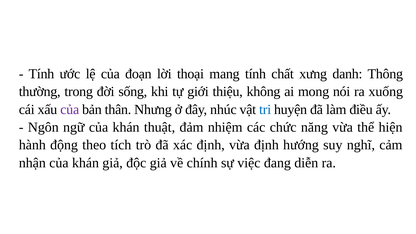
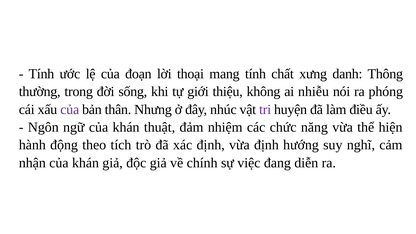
mong: mong -> nhiễu
xuống: xuống -> phóng
tri colour: blue -> purple
